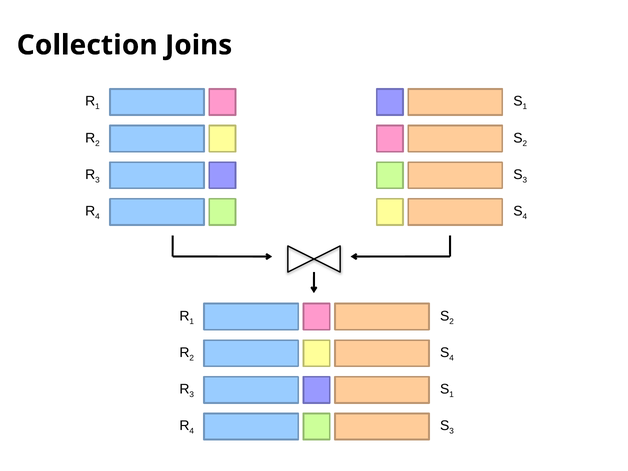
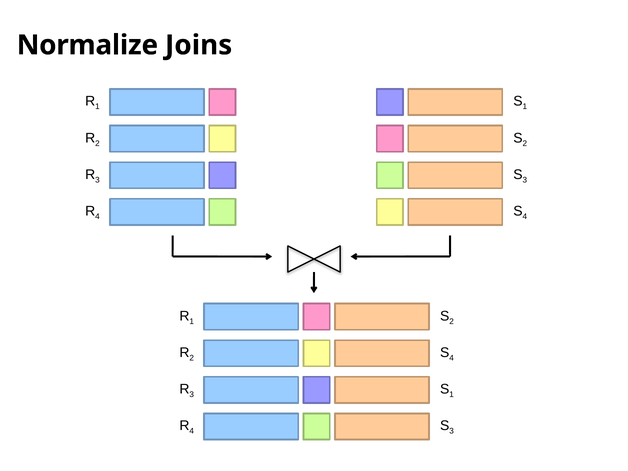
Collection: Collection -> Normalize
